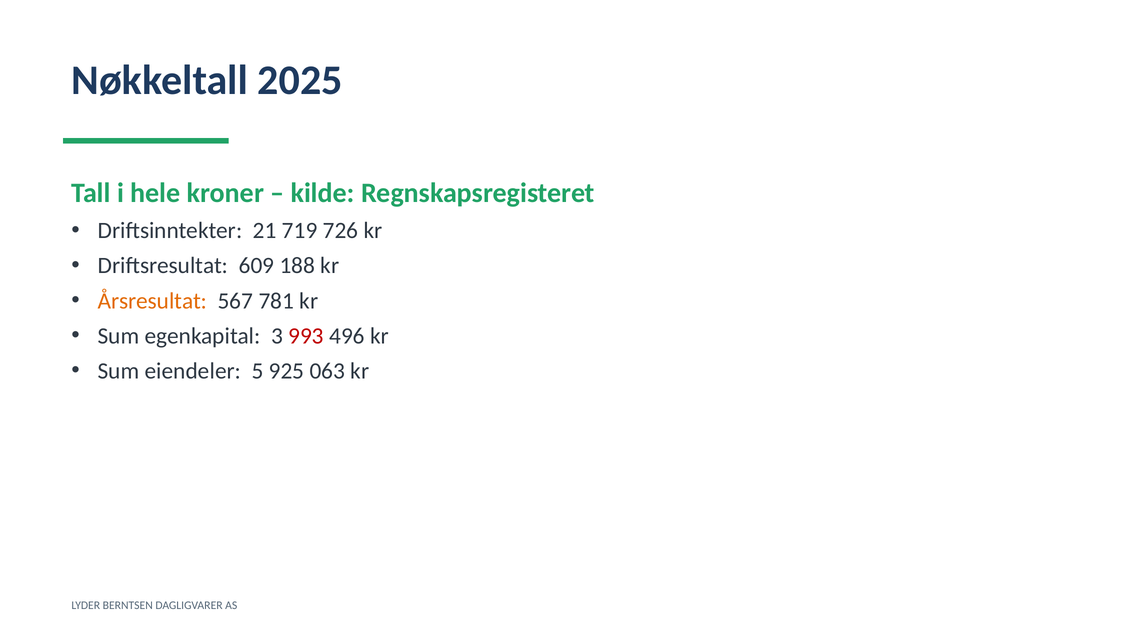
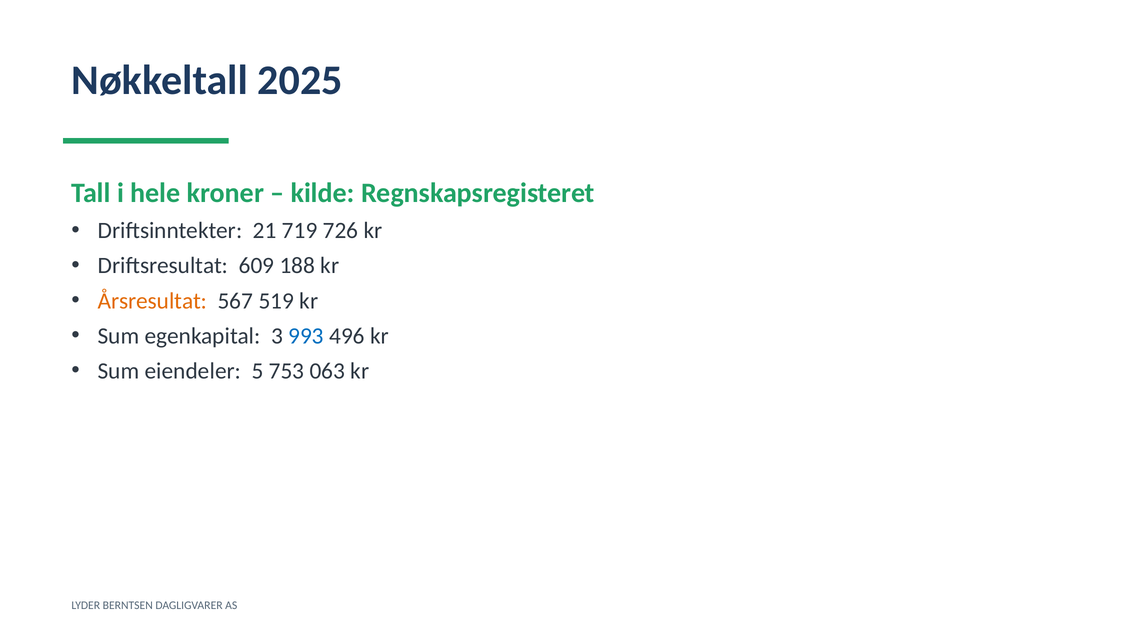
781: 781 -> 519
993 colour: red -> blue
925: 925 -> 753
